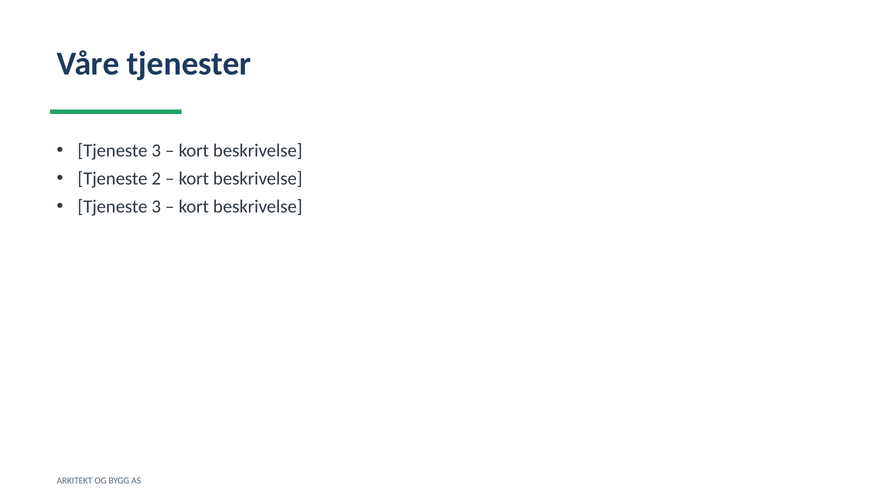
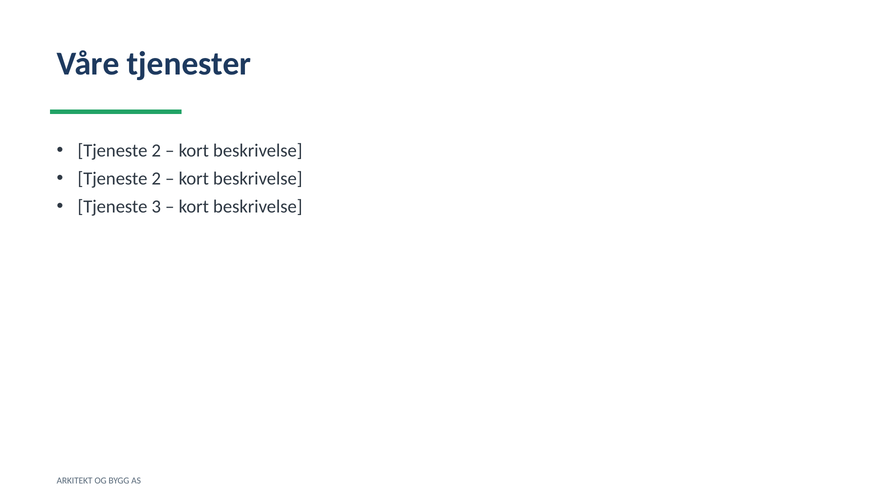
3 at (156, 151): 3 -> 2
